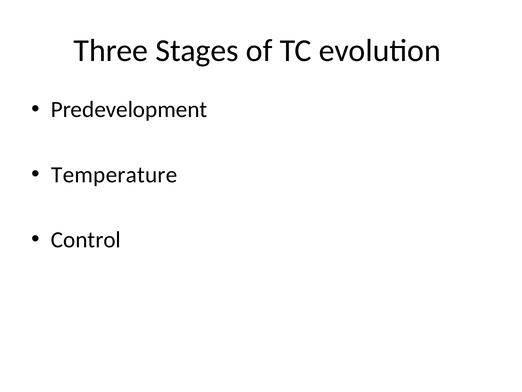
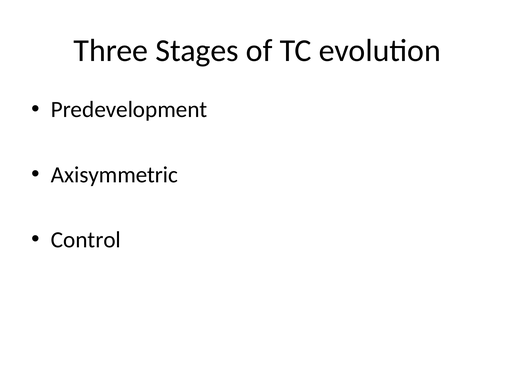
Temperature: Temperature -> Axisymmetric
